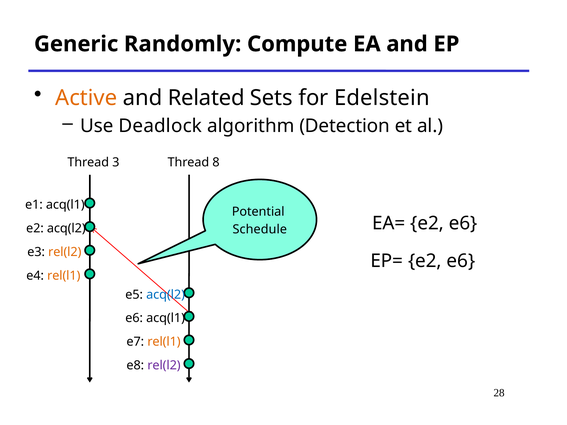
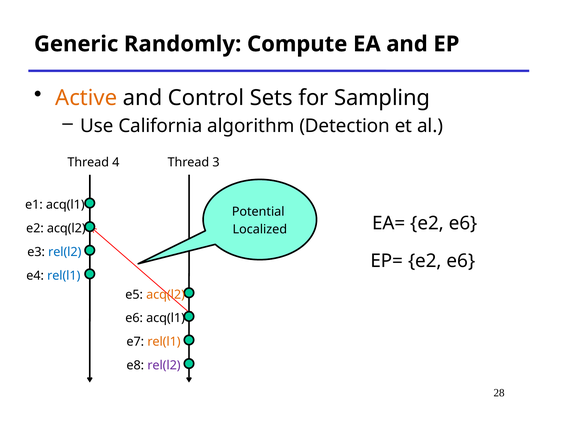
Related: Related -> Control
Edelstein: Edelstein -> Sampling
Deadlock: Deadlock -> California
3: 3 -> 4
8: 8 -> 3
Schedule: Schedule -> Localized
rel(l2 at (65, 252) colour: orange -> blue
rel(l1 at (64, 276) colour: orange -> blue
acq(l2 at (166, 295) colour: blue -> orange
